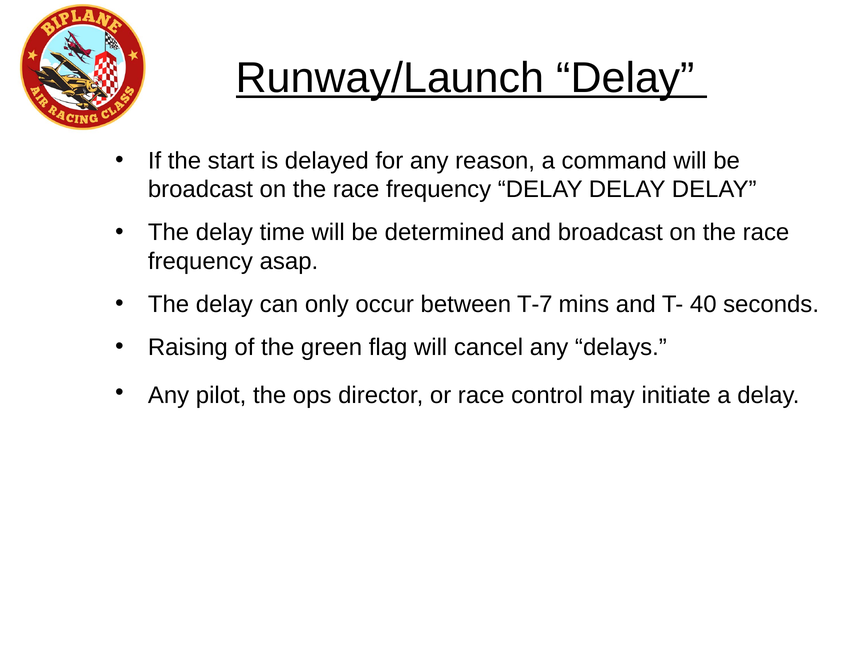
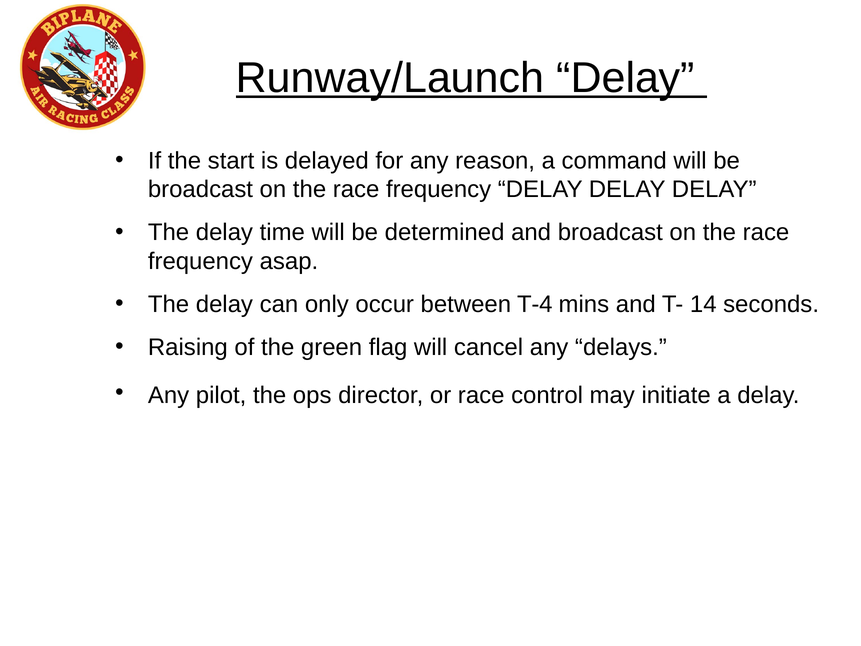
T-7: T-7 -> T-4
40: 40 -> 14
